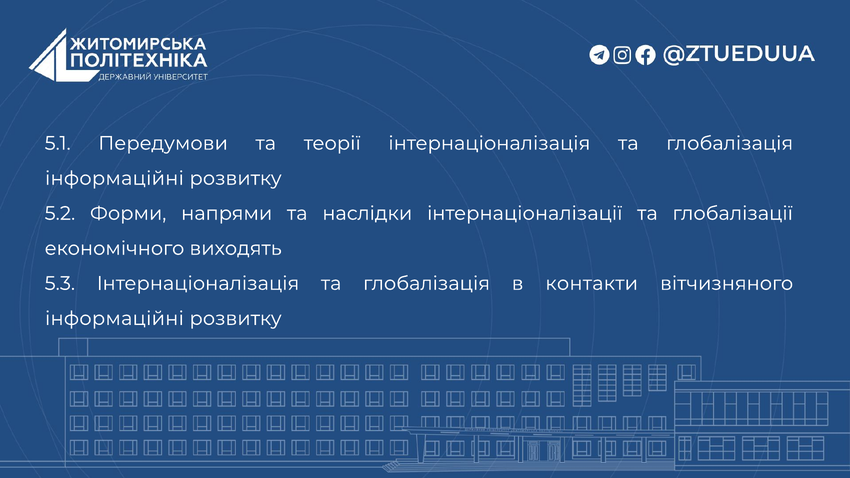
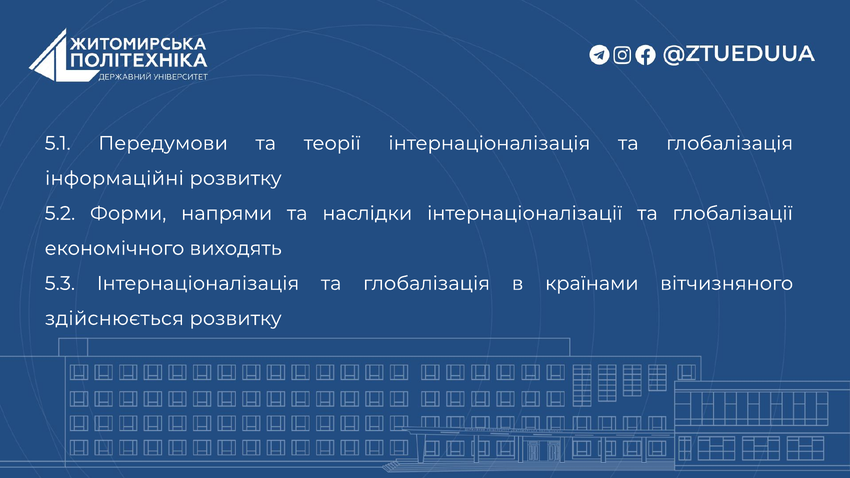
контакти: контакти -> країнами
інформаційні at (114, 319): інформаційні -> здійснюється
